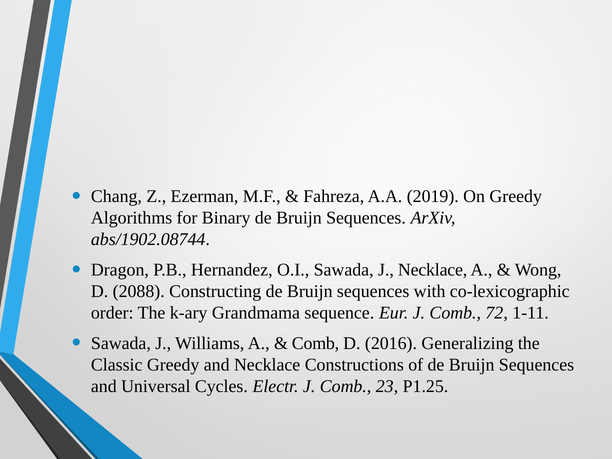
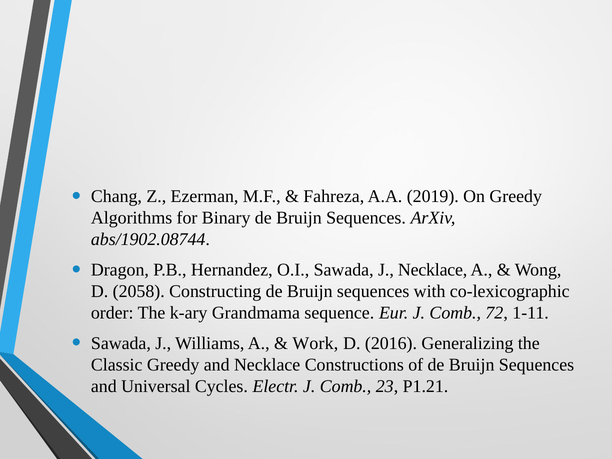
2088: 2088 -> 2058
Comb at (316, 343): Comb -> Work
P1.25: P1.25 -> P1.21
